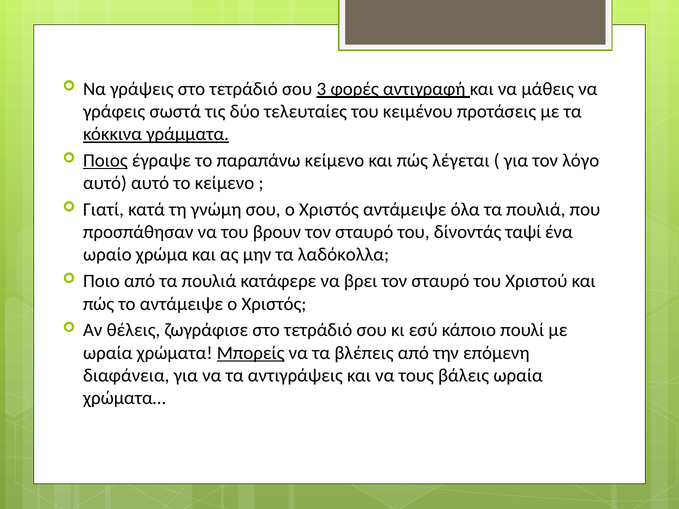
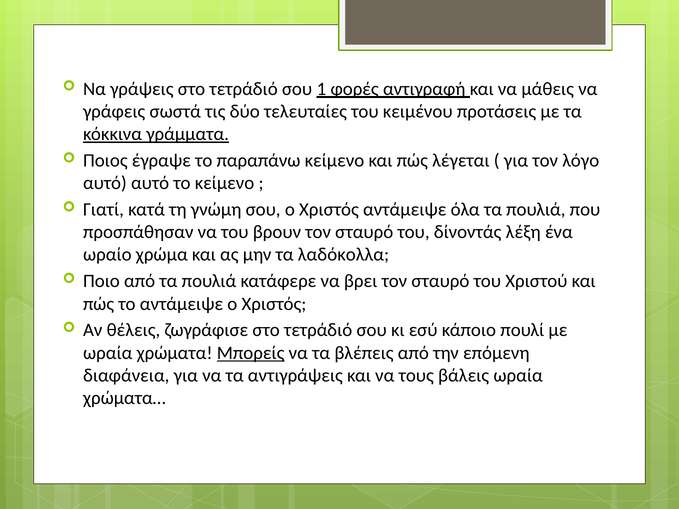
3: 3 -> 1
Ποιος underline: present -> none
ταψί: ταψί -> λέξη
